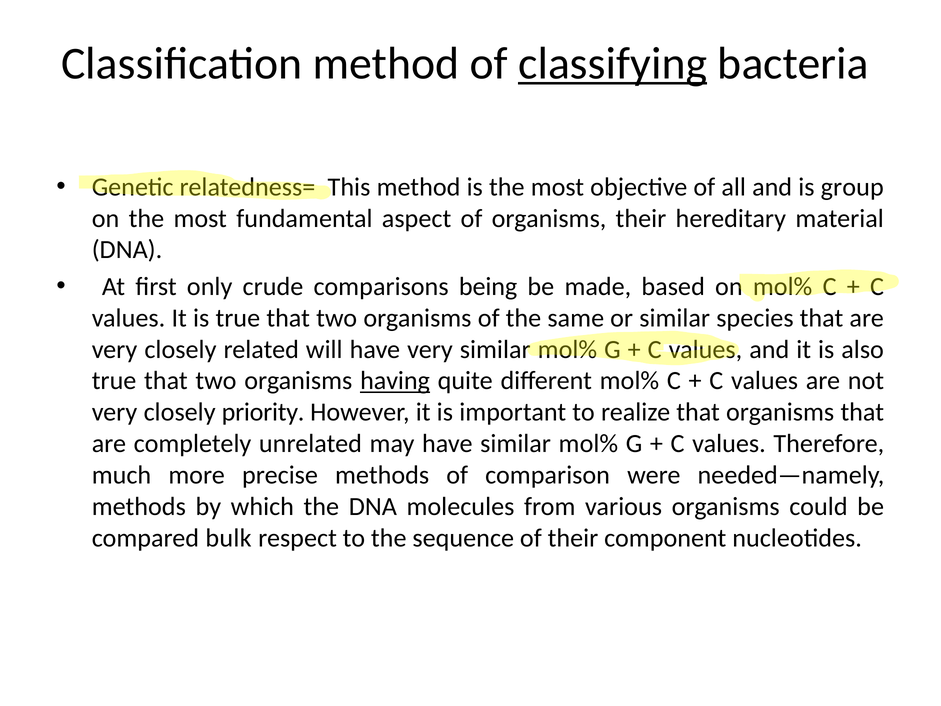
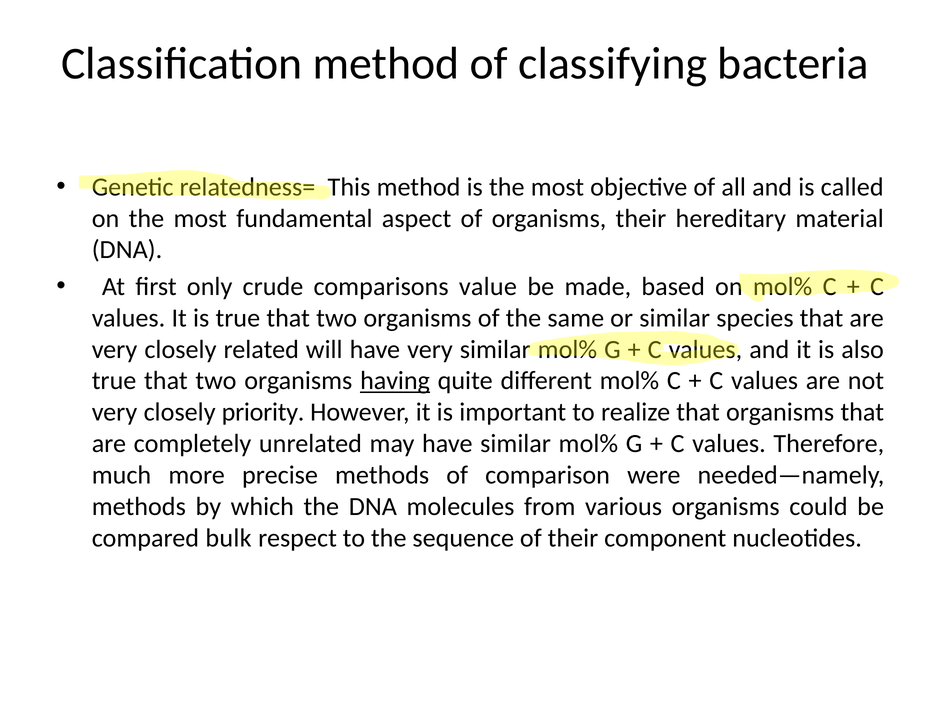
classifying underline: present -> none
group: group -> called
being: being -> value
